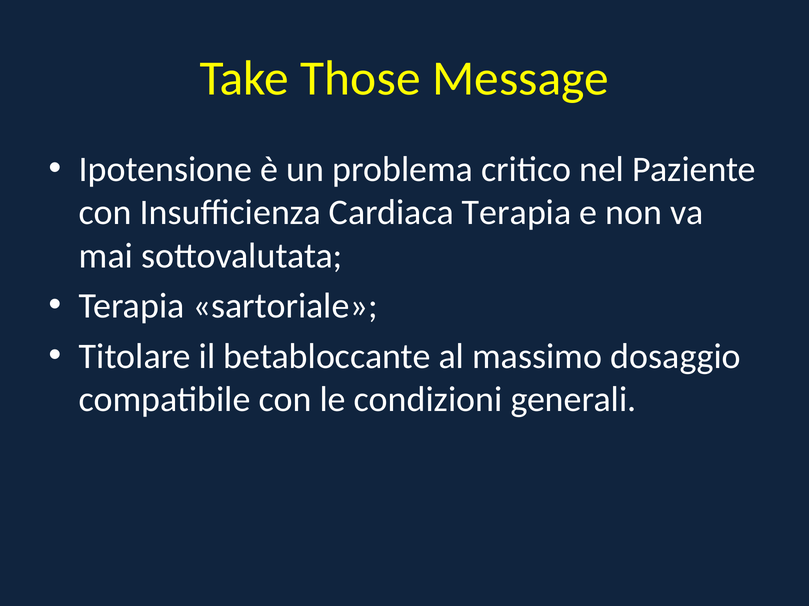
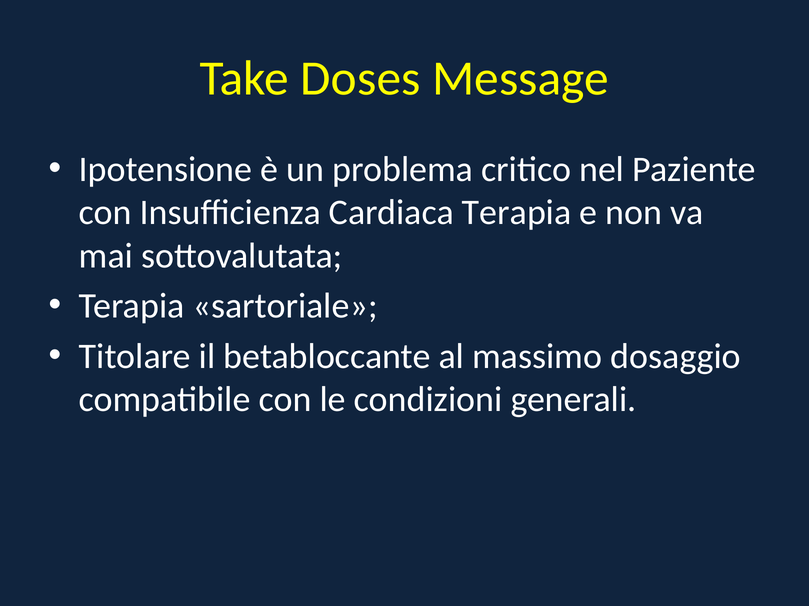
Those: Those -> Doses
